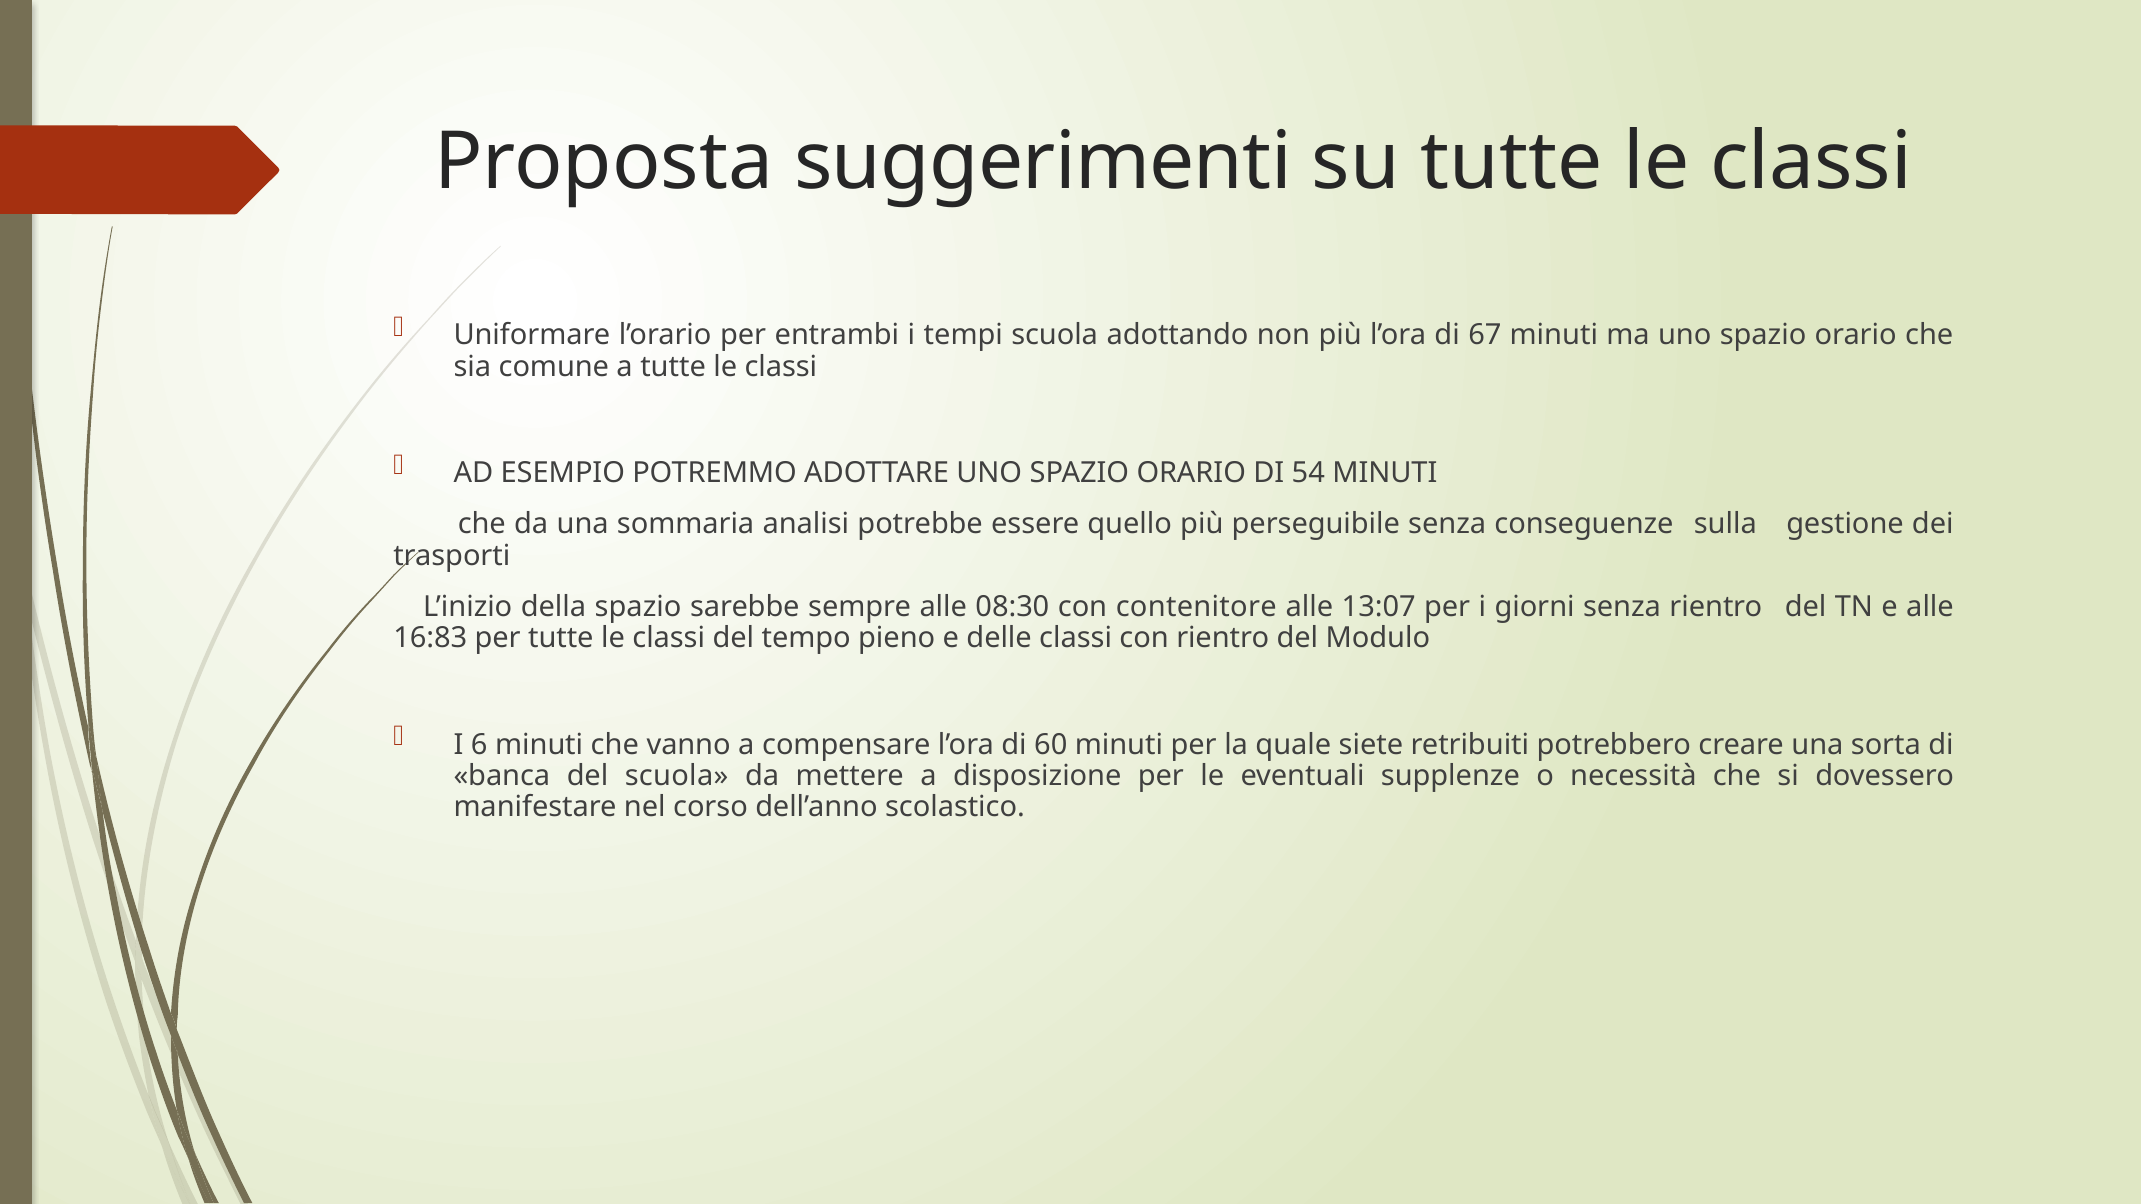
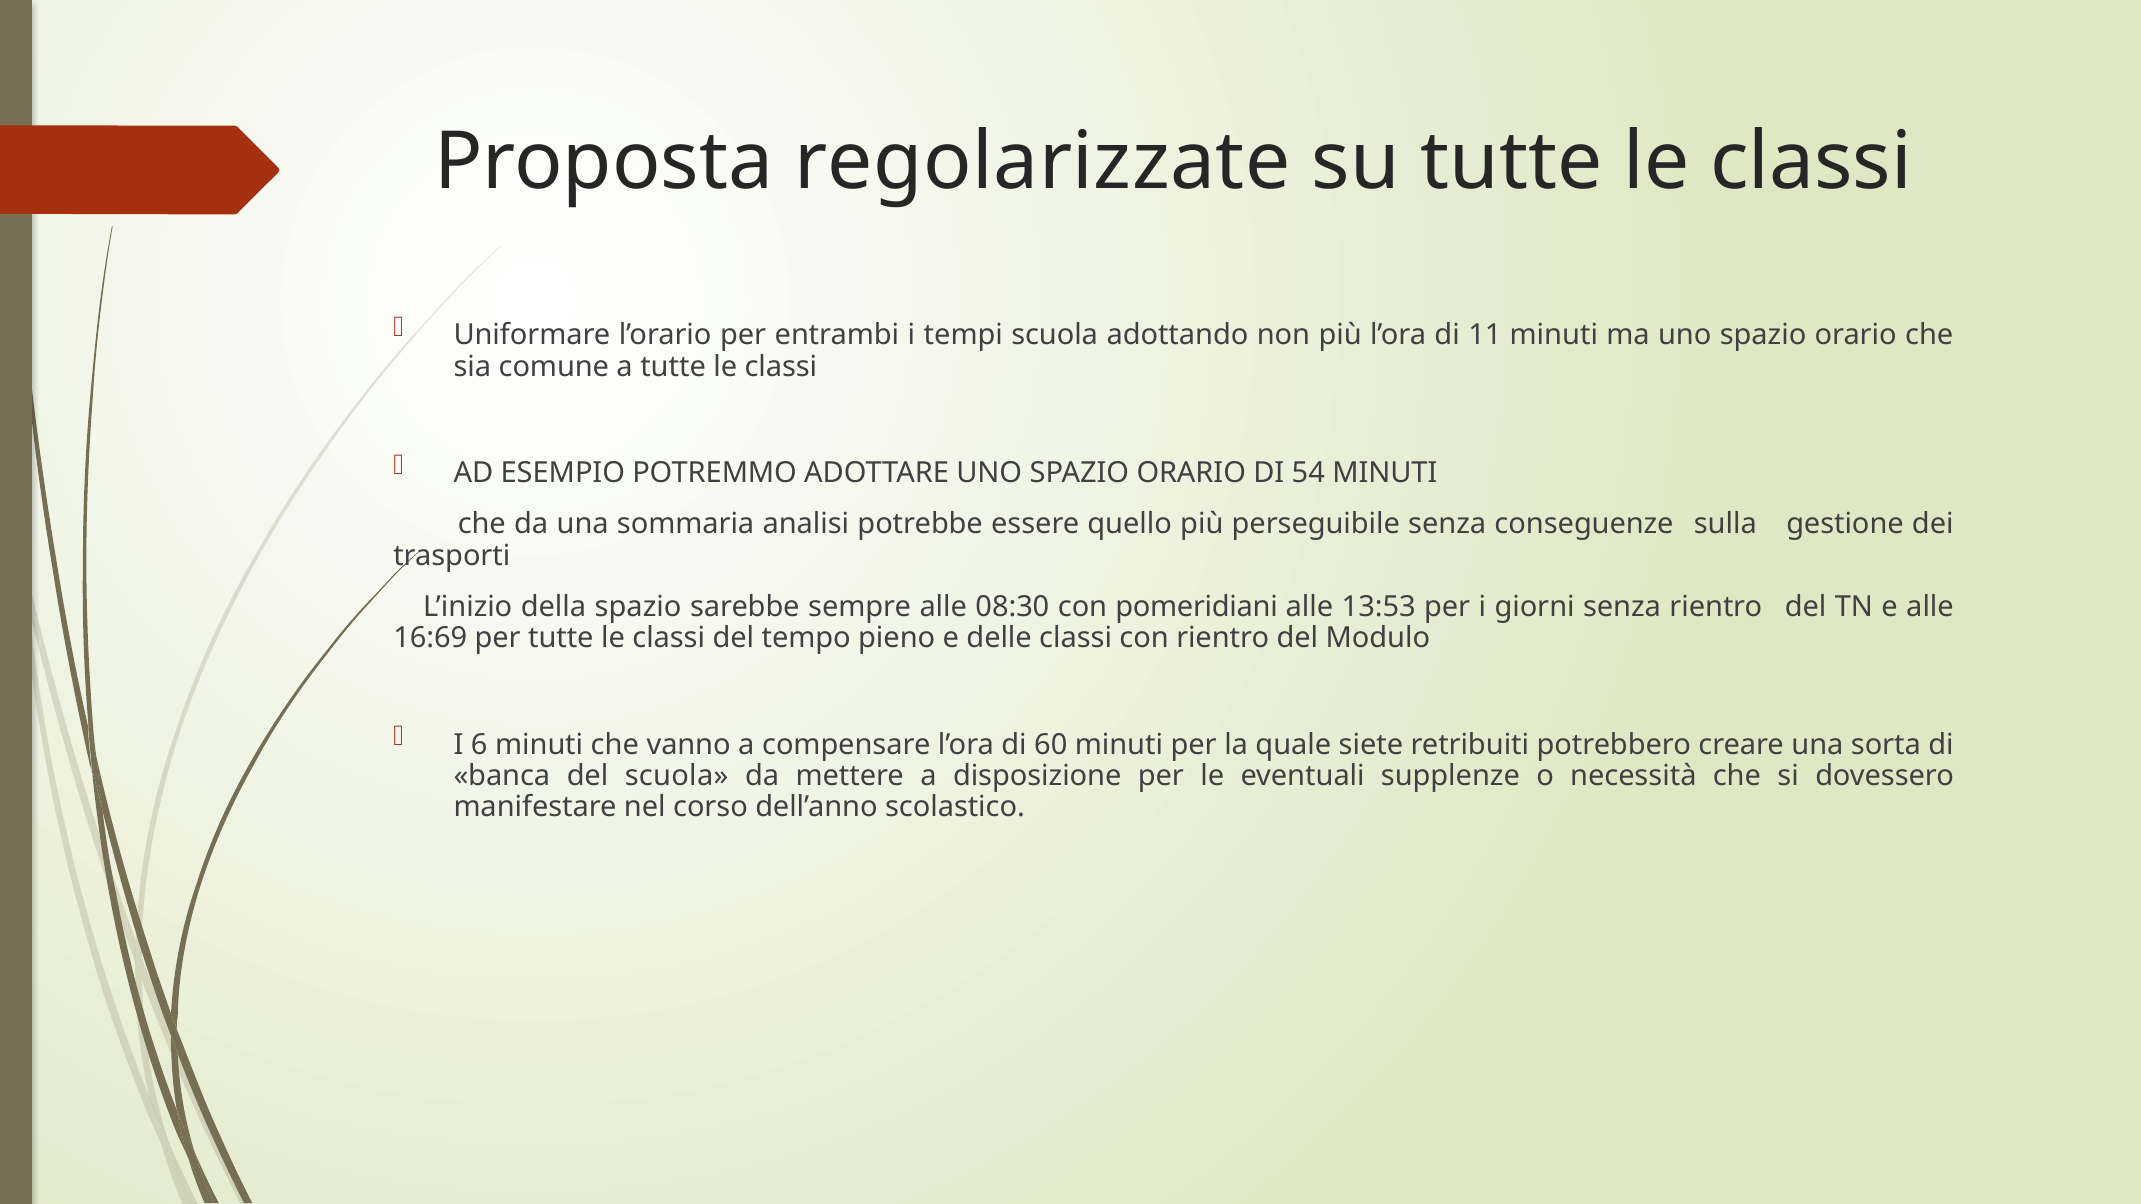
suggerimenti: suggerimenti -> regolarizzate
67: 67 -> 11
contenitore: contenitore -> pomeridiani
13:07: 13:07 -> 13:53
16:83: 16:83 -> 16:69
